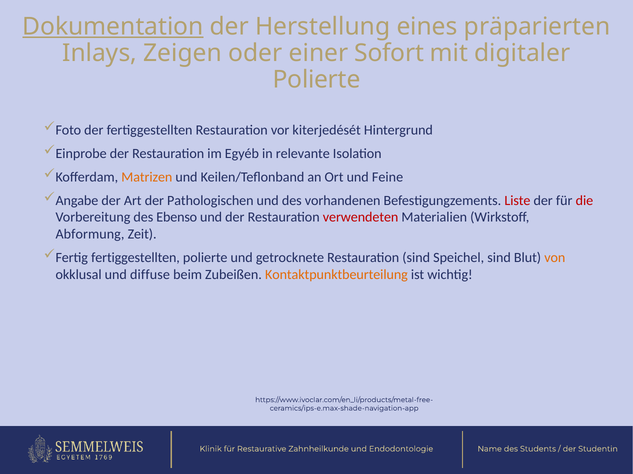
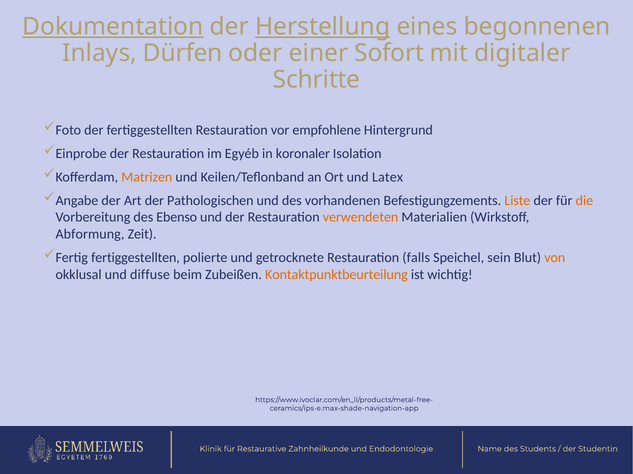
Herstellung underline: none -> present
präparierten: präparierten -> begonnenen
Zeigen: Zeigen -> Dürfen
Polierte at (317, 80): Polierte -> Schritte
kiterjedését: kiterjedését -> empfohlene
relevante: relevante -> koronaler
Feine: Feine -> Latex
Liste colour: red -> orange
die colour: red -> orange
verwendeten colour: red -> orange
Restauration sind: sind -> falls
Speichel sind: sind -> sein
